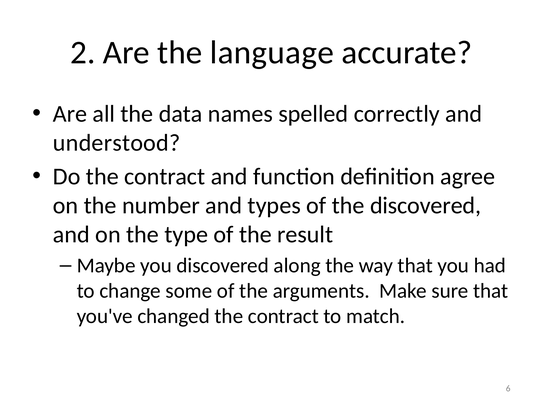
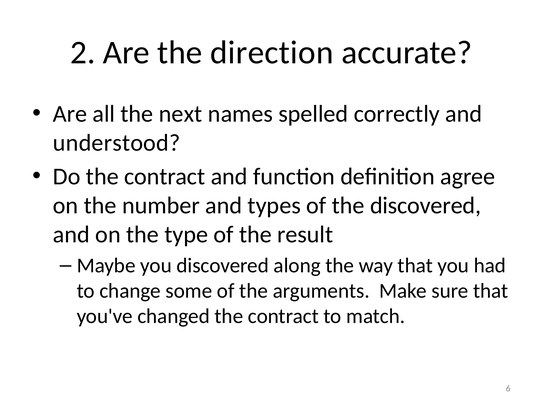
language: language -> direction
data: data -> next
